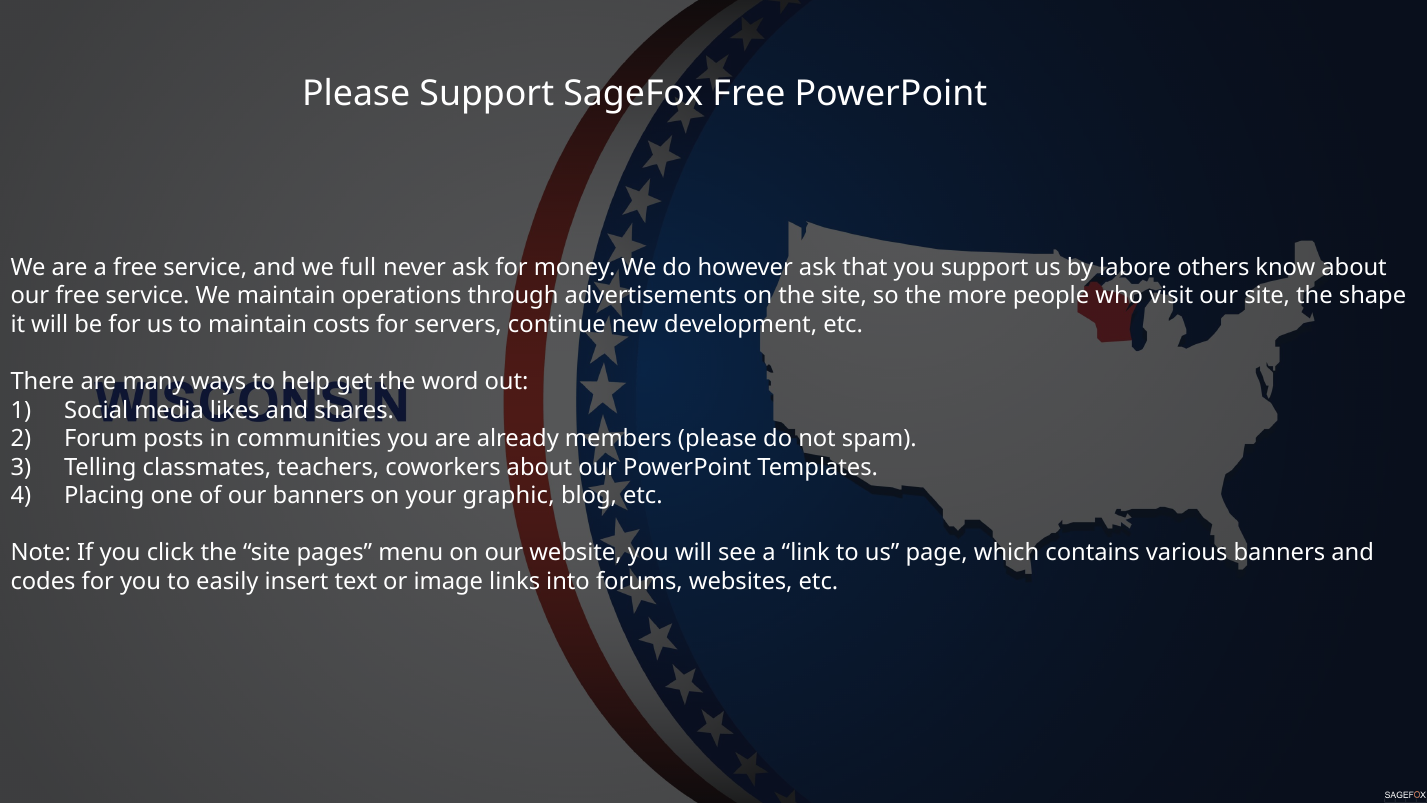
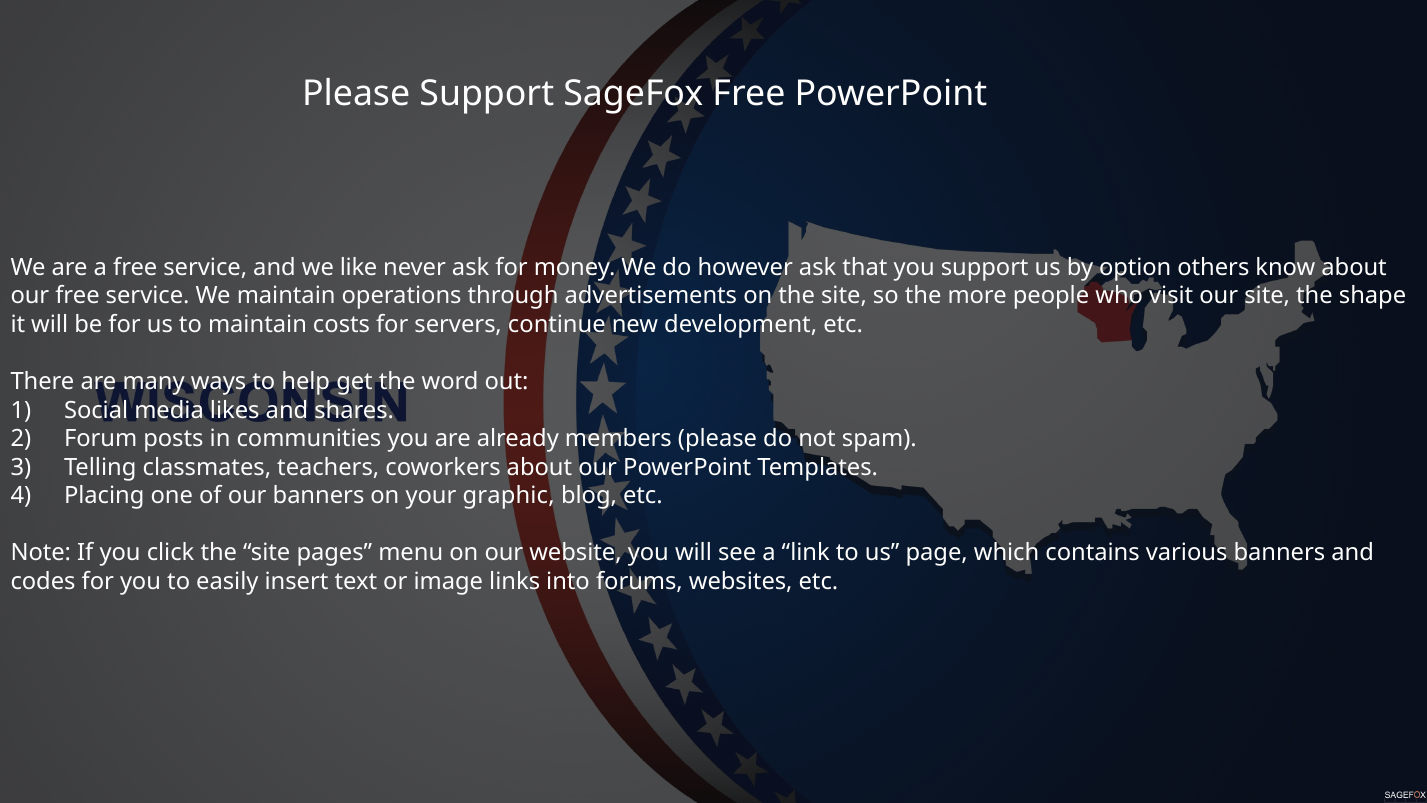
full: full -> like
labore: labore -> option
